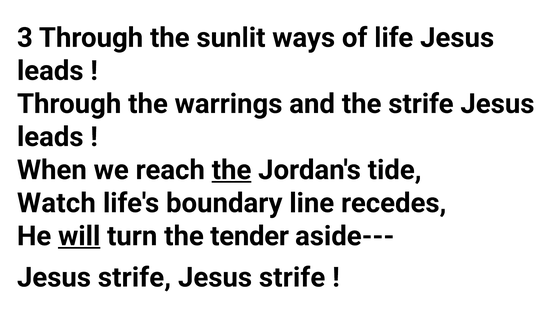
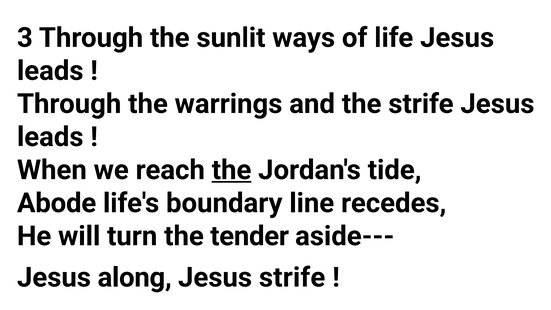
Watch: Watch -> Abode
will underline: present -> none
strife at (134, 277): strife -> along
